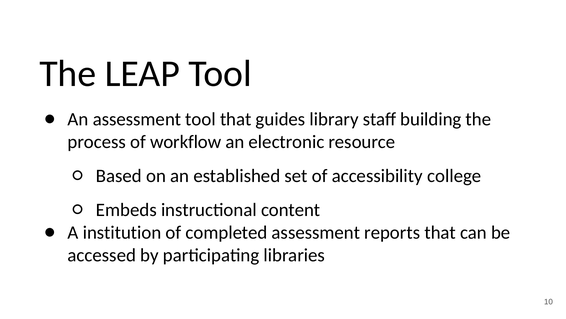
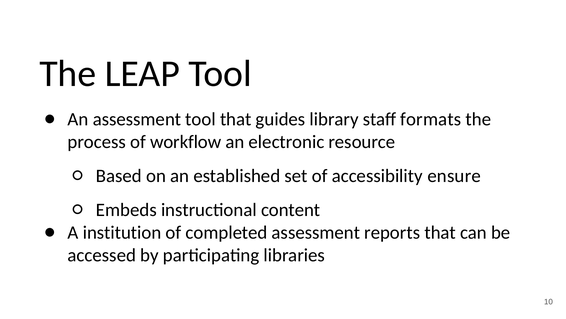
building: building -> formats
college: college -> ensure
